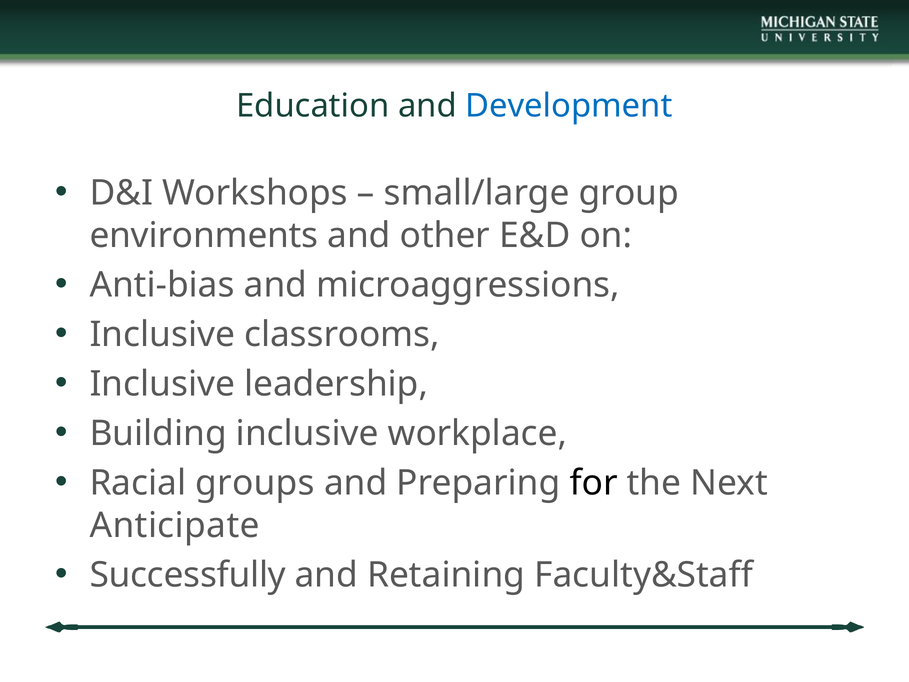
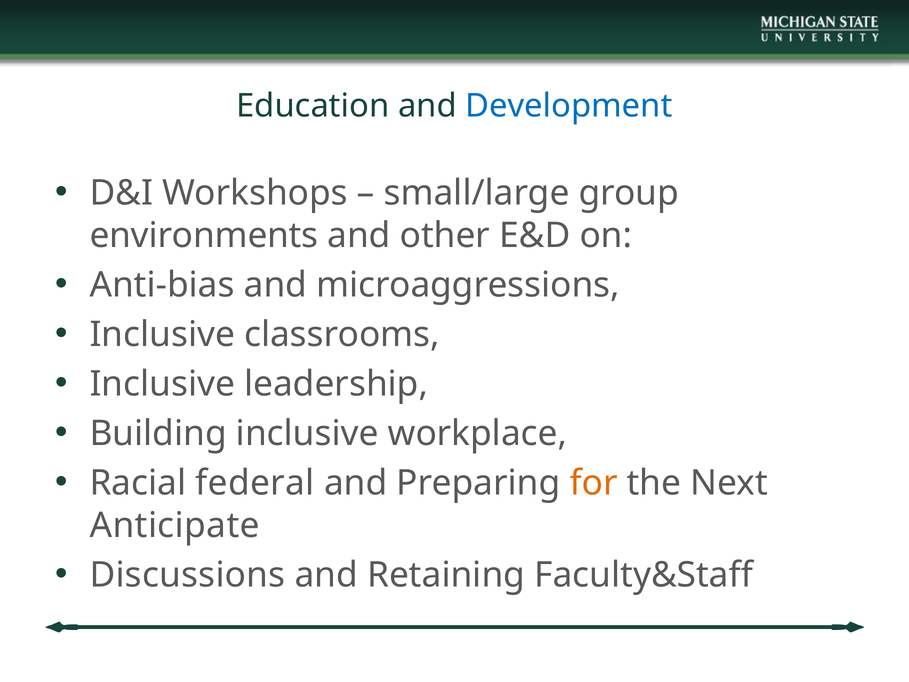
groups: groups -> federal
for colour: black -> orange
Successfully: Successfully -> Discussions
